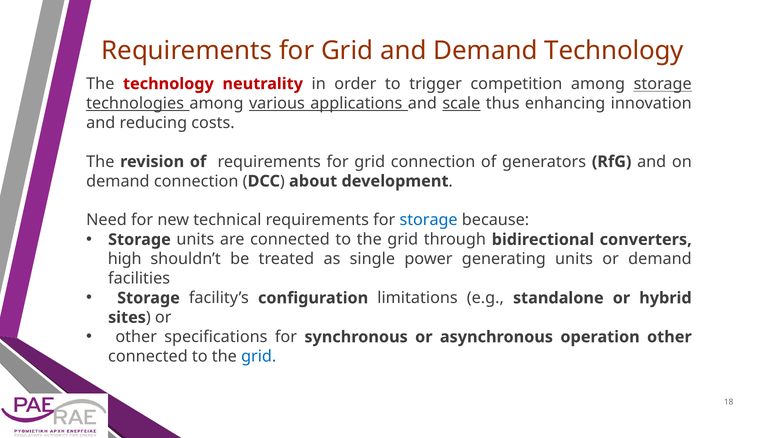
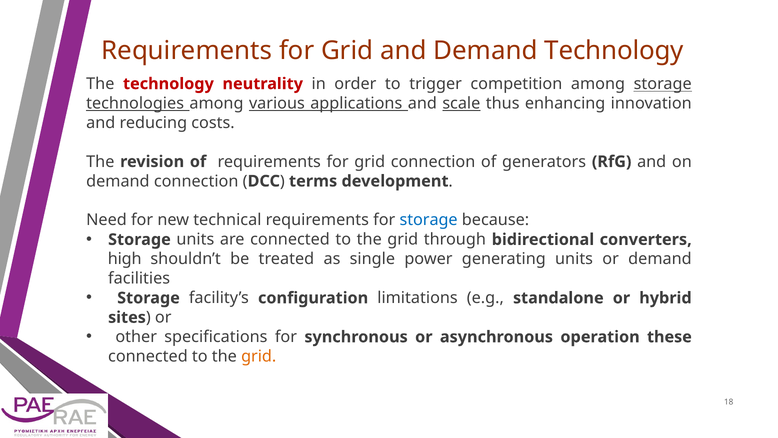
about: about -> terms
operation other: other -> these
grid at (259, 356) colour: blue -> orange
